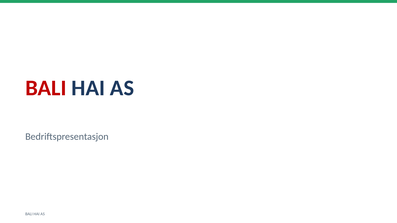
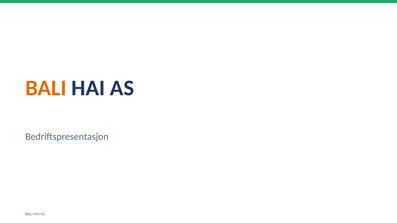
BALI at (46, 88) colour: red -> orange
